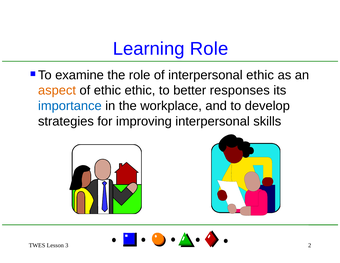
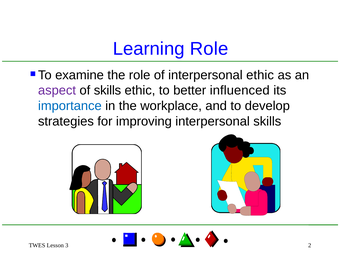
aspect colour: orange -> purple
of ethic: ethic -> skills
responses: responses -> influenced
